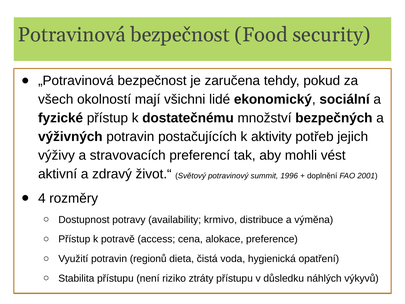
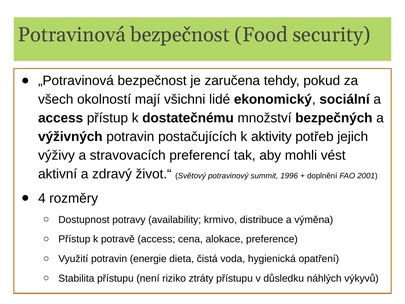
fyzické at (61, 118): fyzické -> access
regionů: regionů -> energie
